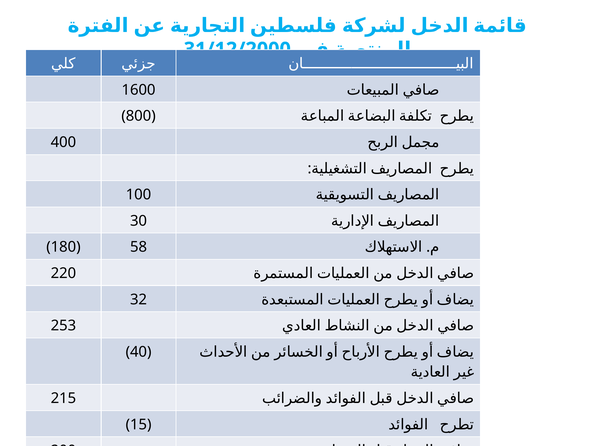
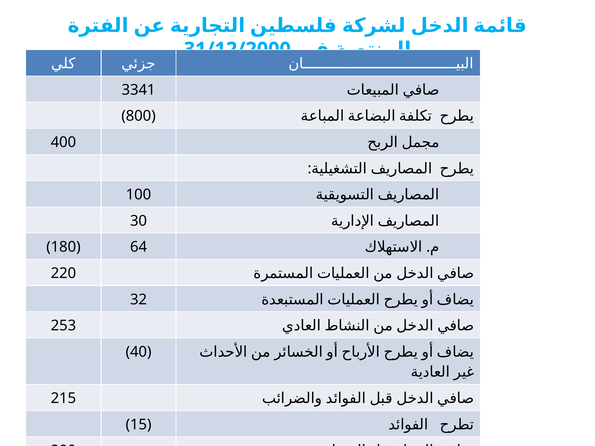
1600: 1600 -> 3341
58: 58 -> 64
